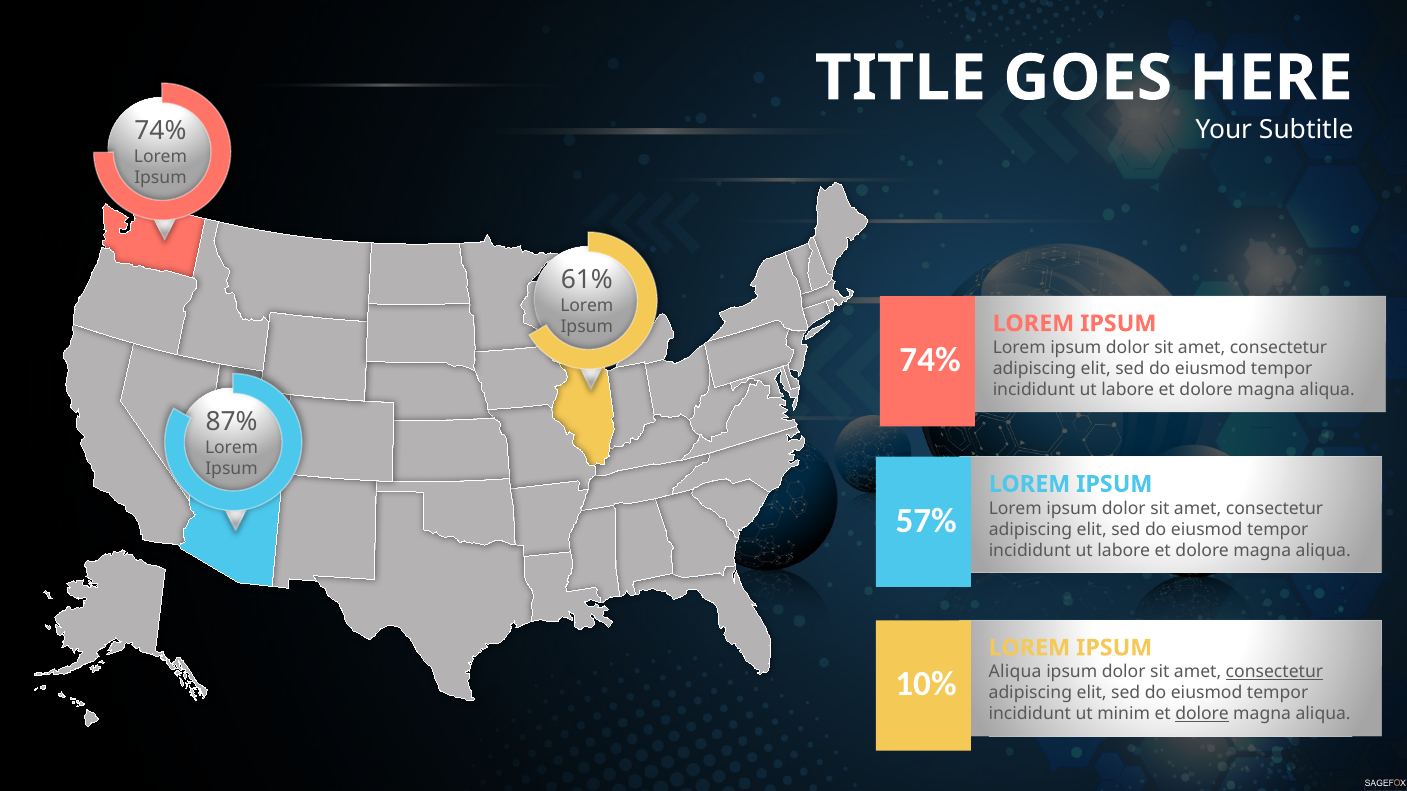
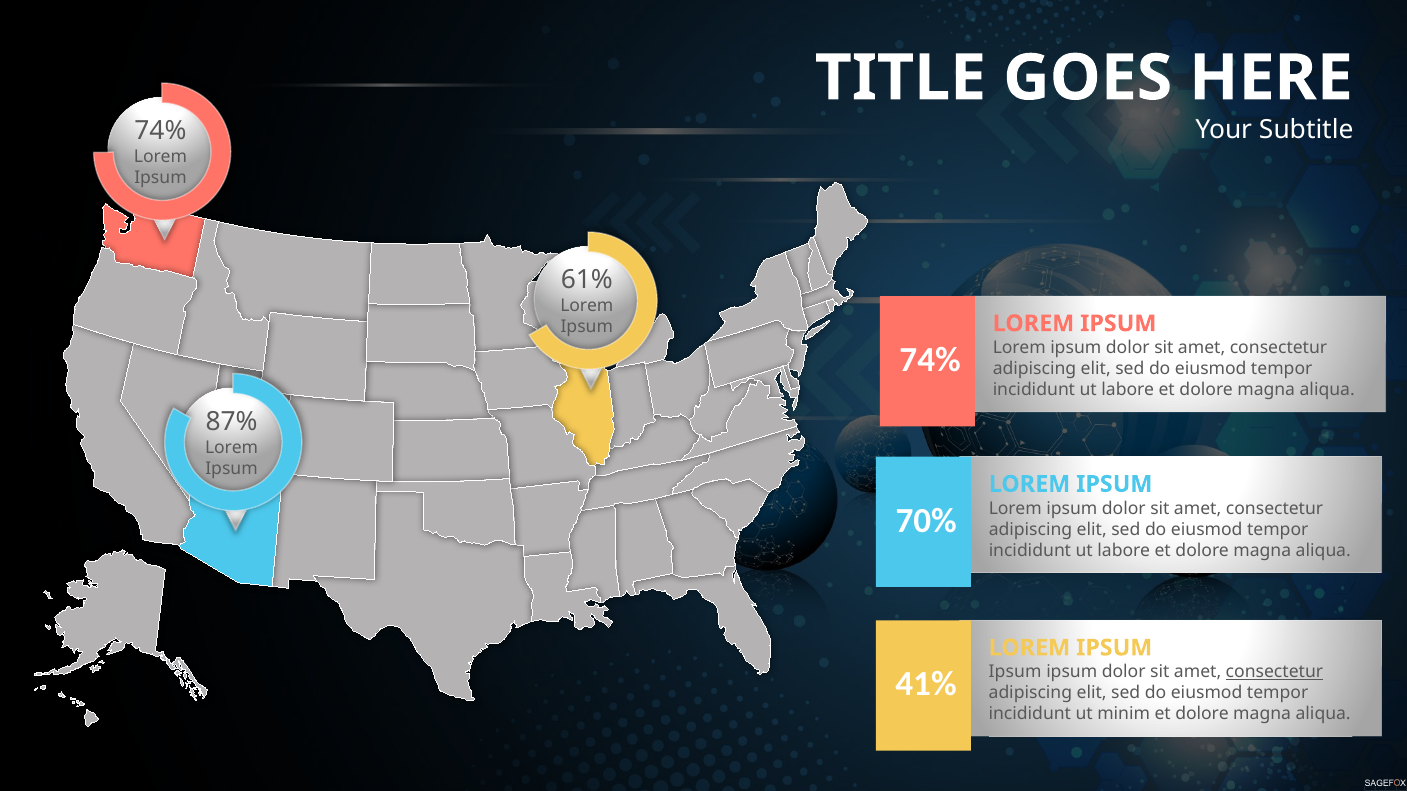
57%: 57% -> 70%
Aliqua at (1015, 672): Aliqua -> Ipsum
10%: 10% -> 41%
dolore at (1202, 715) underline: present -> none
